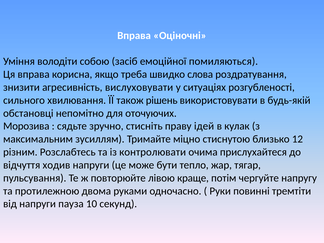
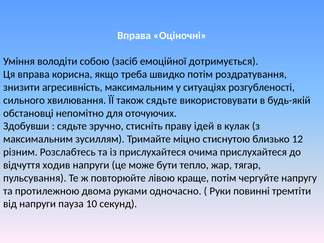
помиляються: помиляються -> дотримується
швидко слова: слова -> потім
агресивність вислуховувати: вислуховувати -> максимальним
також рішень: рішень -> сядьте
Морозива: Морозива -> Здобувши
із контролювати: контролювати -> прислухайтеся
